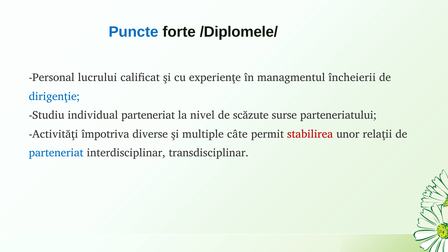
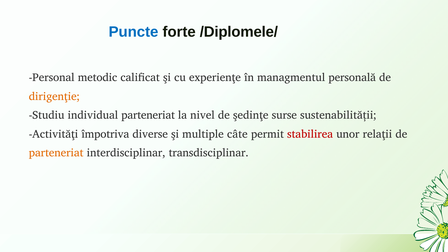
lucrului: lucrului -> metodic
încheierii: încheierii -> personală
dirigenţie colour: blue -> orange
scăzute: scăzute -> şedinţe
parteneriatului: parteneriatului -> sustenabilității
parteneriat at (56, 153) colour: blue -> orange
